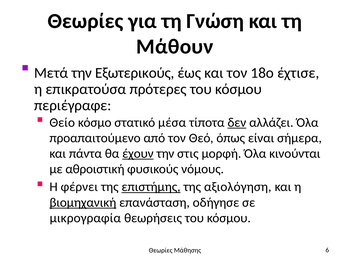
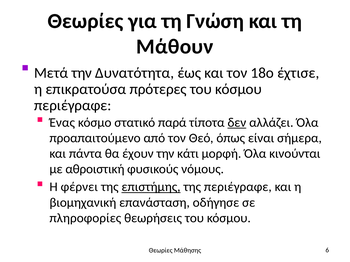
Εξωτερικούς: Εξωτερικούς -> Δυνατότητα
Θείο: Θείο -> Ένας
μέσα: μέσα -> παρά
έχουν underline: present -> none
στις: στις -> κάτι
της αξιολόγηση: αξιολόγηση -> περιέγραφε
βιομηχανική underline: present -> none
μικρογραφία: μικρογραφία -> πληροφορίες
